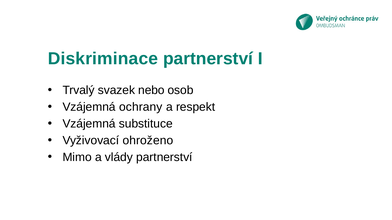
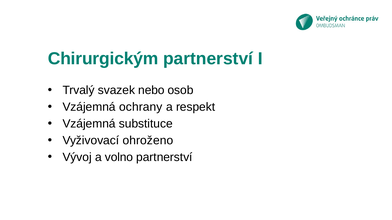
Diskriminace: Diskriminace -> Chirurgickým
Mimo: Mimo -> Vývoj
vlády: vlády -> volno
